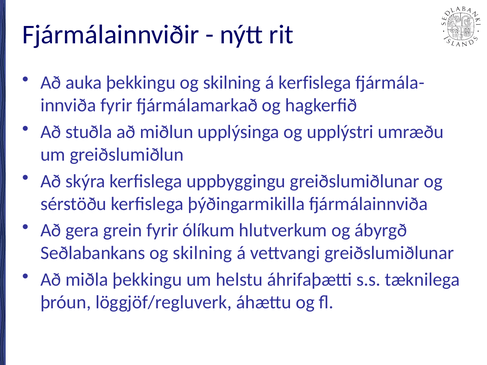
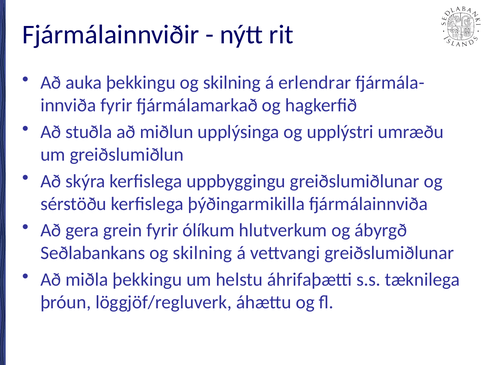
á kerfislega: kerfislega -> erlendrar
